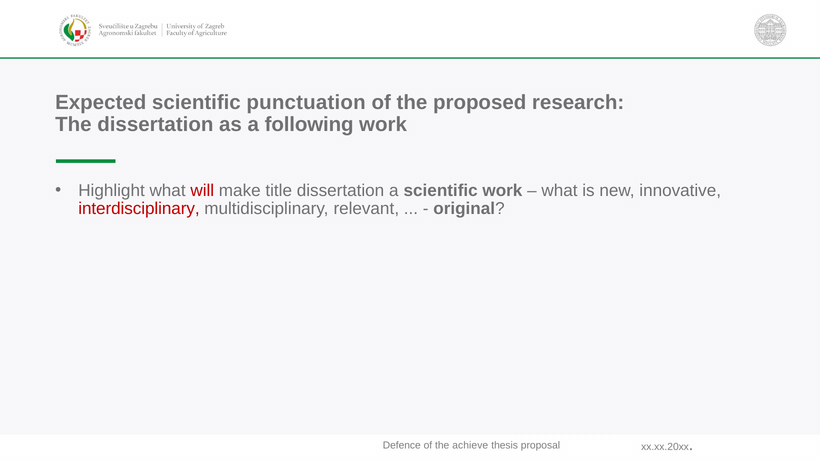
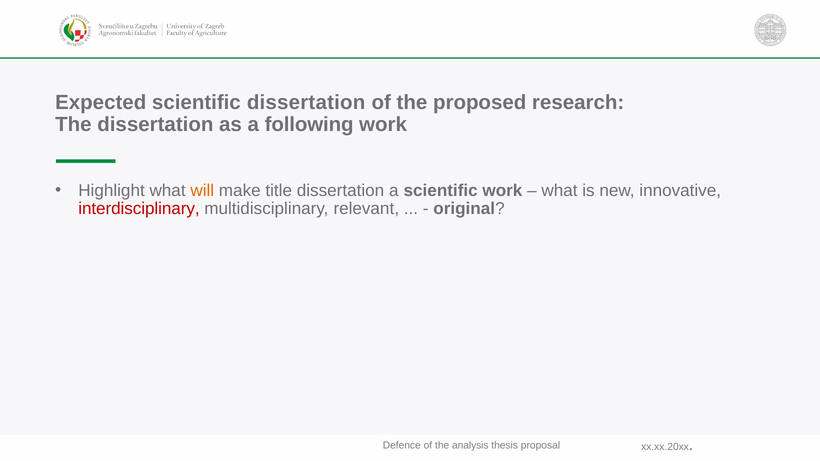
scientific punctuation: punctuation -> dissertation
will colour: red -> orange
achieve: achieve -> analysis
